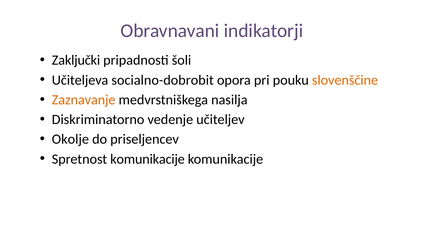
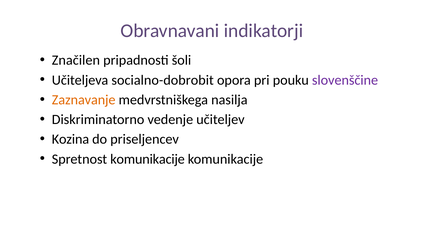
Zaključki: Zaključki -> Značilen
slovenščine colour: orange -> purple
Okolje: Okolje -> Kozina
